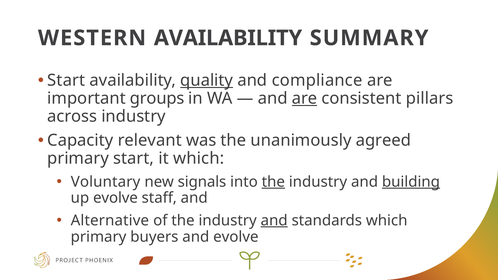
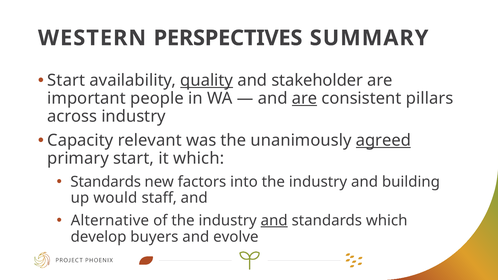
WESTERN AVAILABILITY: AVAILABILITY -> PERSPECTIVES
compliance: compliance -> stakeholder
groups: groups -> people
agreed underline: none -> present
Voluntary at (106, 182): Voluntary -> Standards
signals: signals -> factors
the at (273, 182) underline: present -> none
building underline: present -> none
up evolve: evolve -> would
primary at (99, 237): primary -> develop
